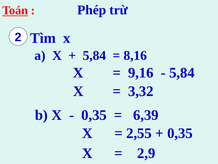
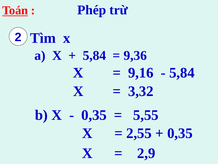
8,16: 8,16 -> 9,36
6,39: 6,39 -> 5,55
